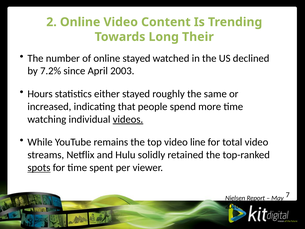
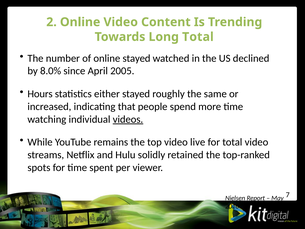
Long Their: Their -> Total
7.2%: 7.2% -> 8.0%
2003: 2003 -> 2005
line: line -> live
spots underline: present -> none
